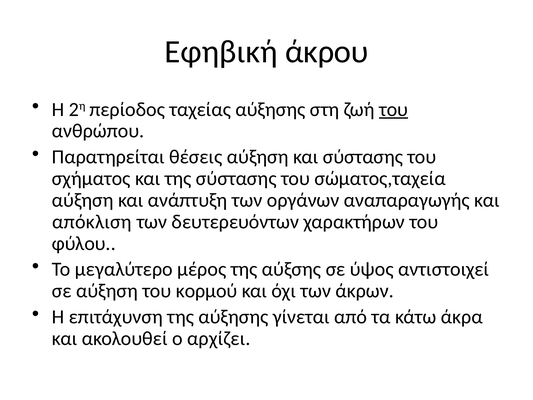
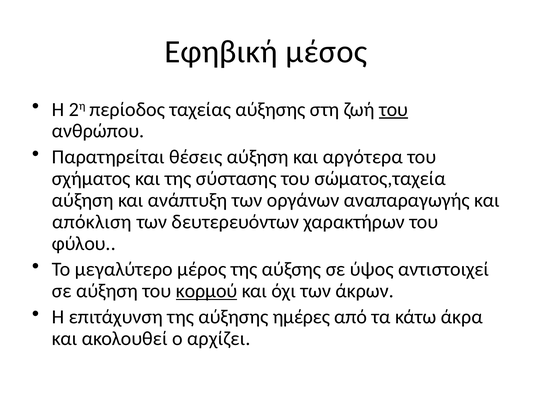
άκρου: άκρου -> μέσος
και σύστασης: σύστασης -> αργότερα
κορμού underline: none -> present
γίνεται: γίνεται -> ημέρες
